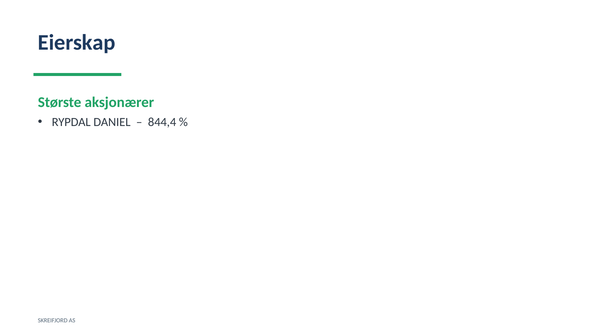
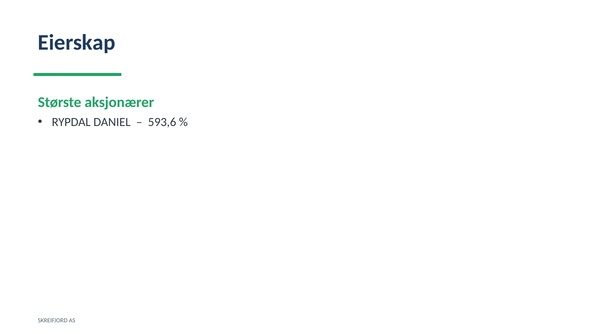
844,4: 844,4 -> 593,6
